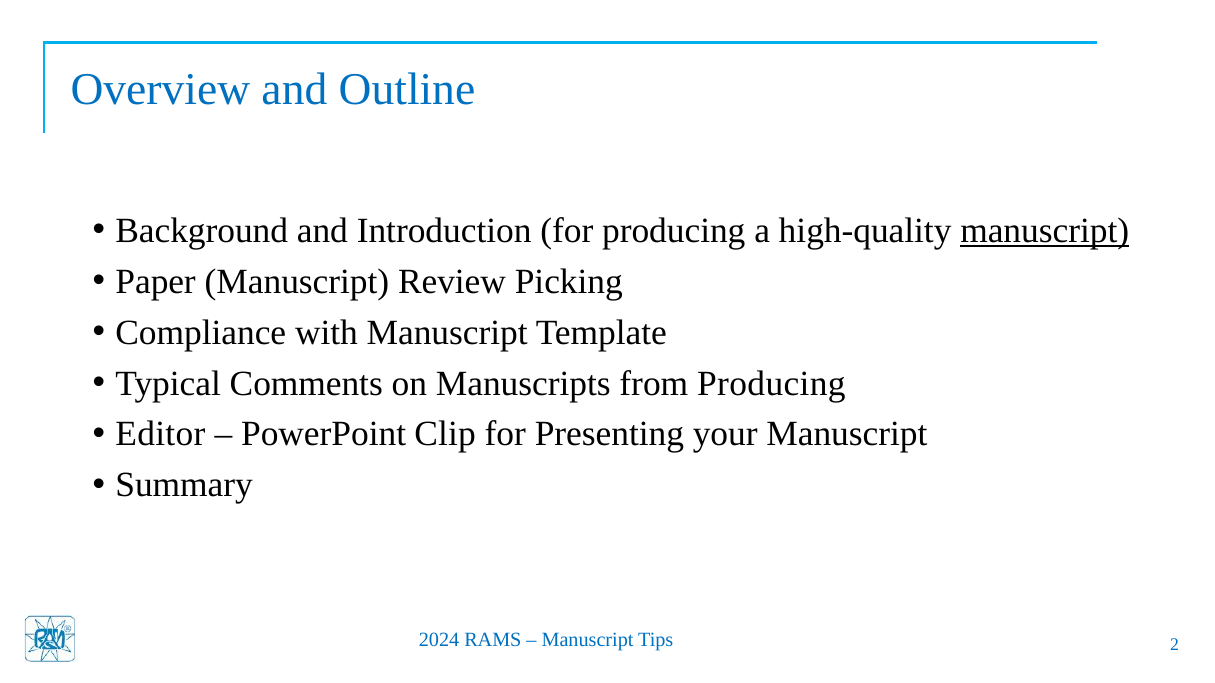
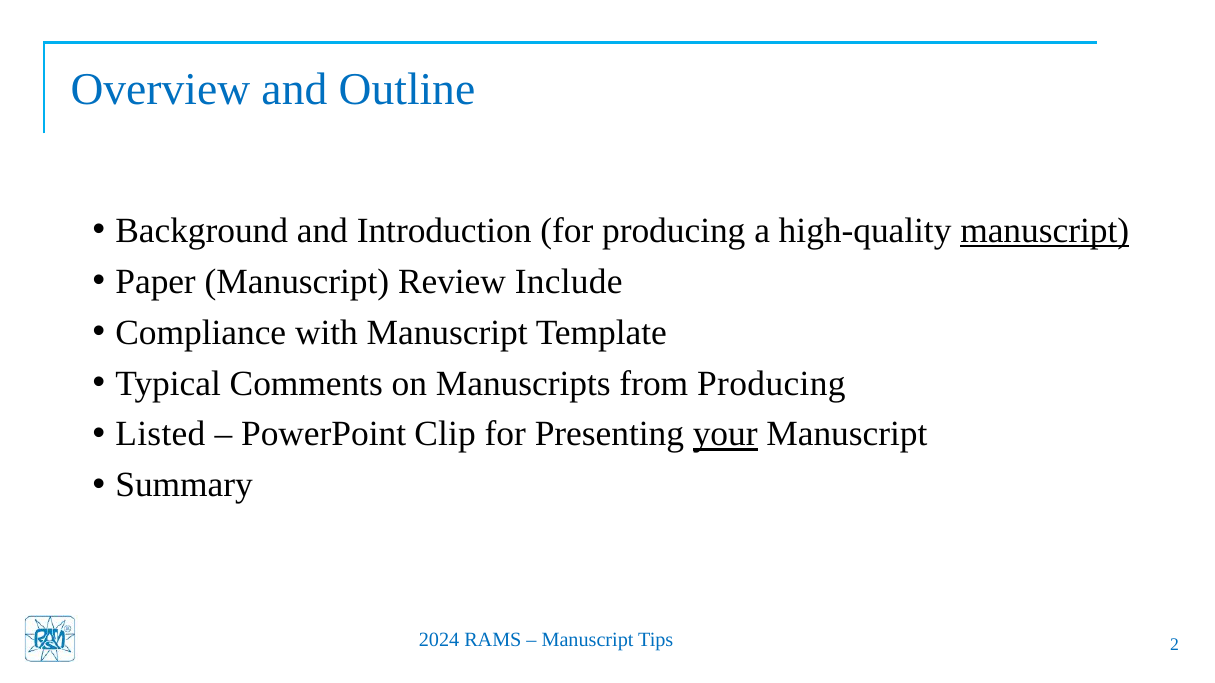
Picking: Picking -> Include
Editor: Editor -> Listed
your underline: none -> present
